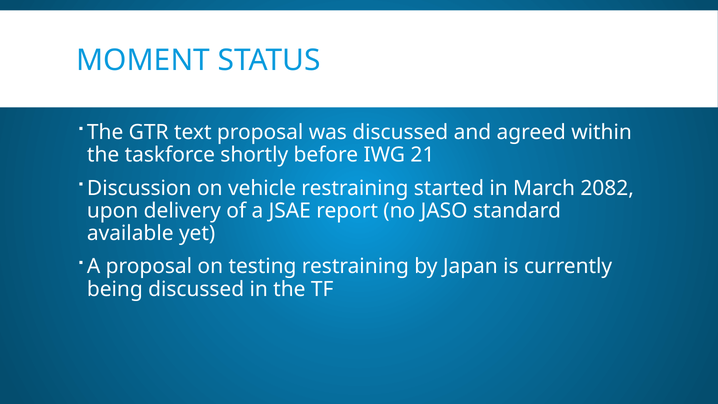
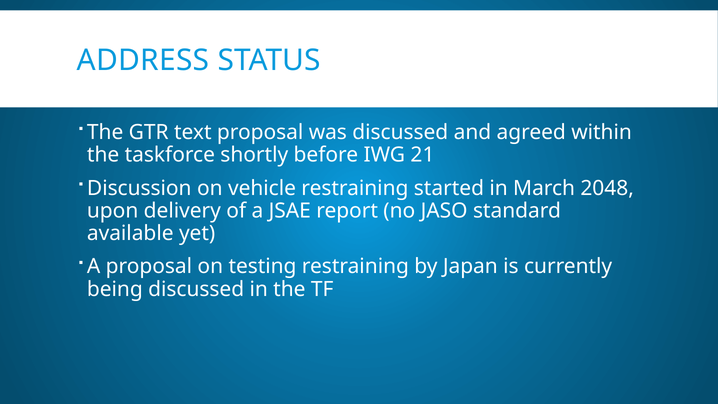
MOMENT: MOMENT -> ADDRESS
2082: 2082 -> 2048
